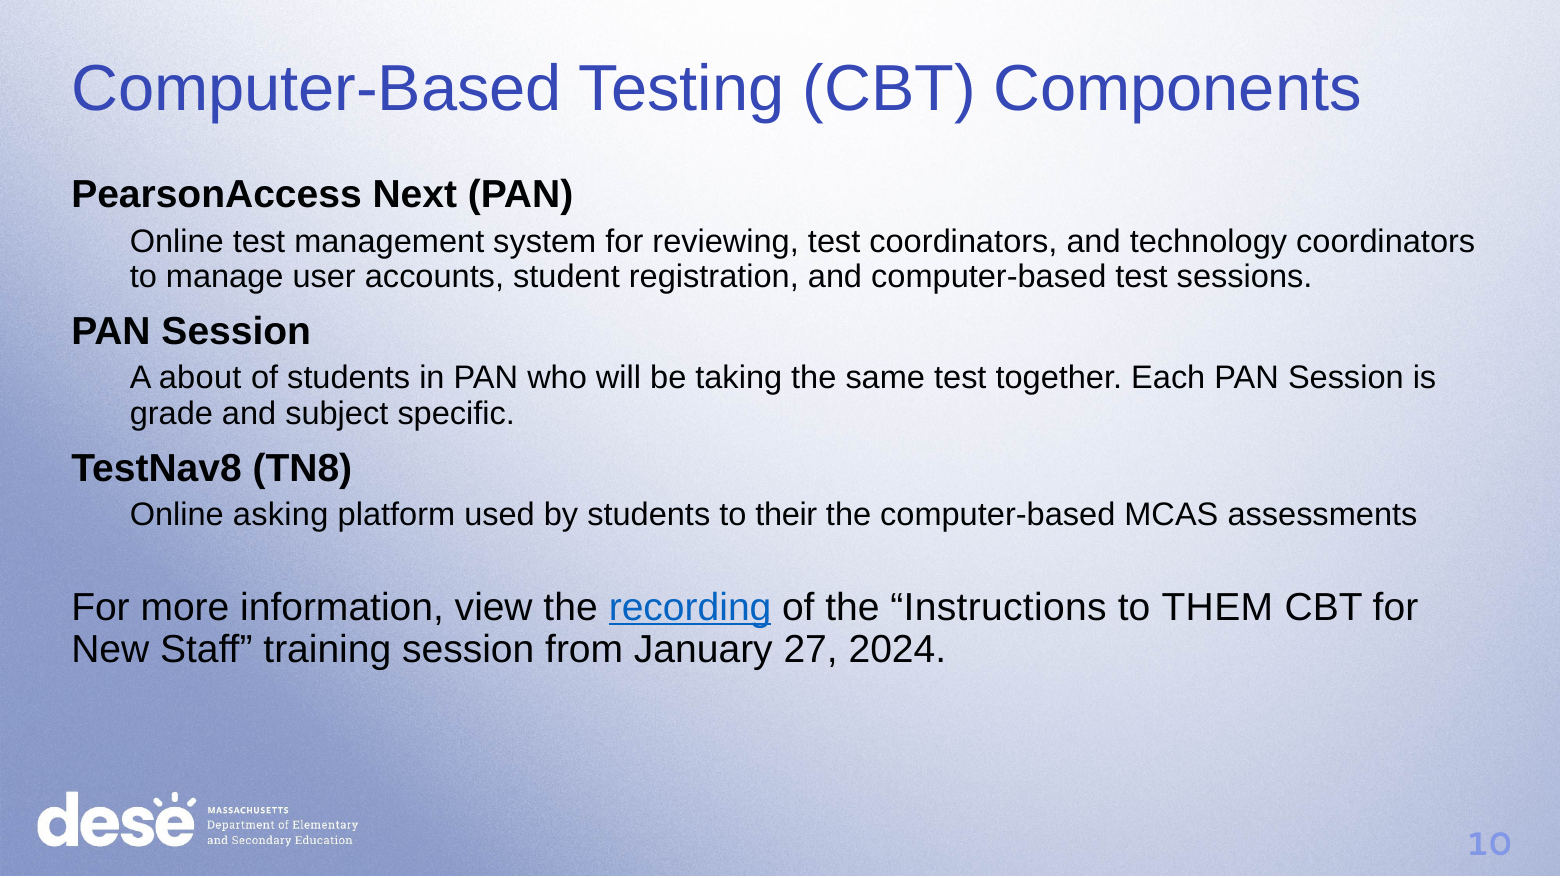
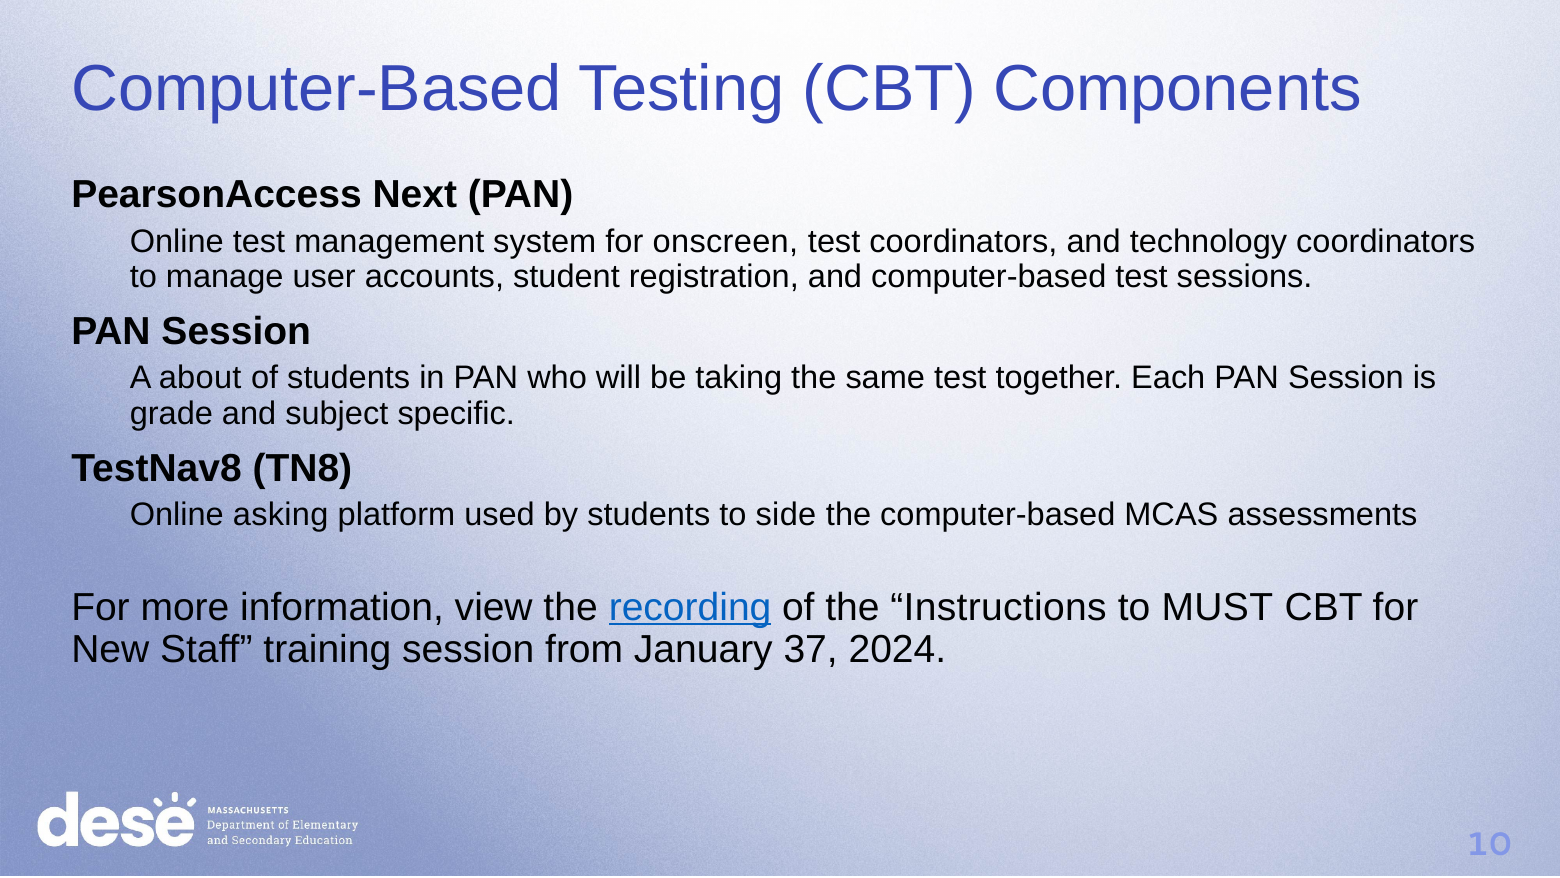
reviewing: reviewing -> onscreen
their: their -> side
THEM: THEM -> MUST
27: 27 -> 37
